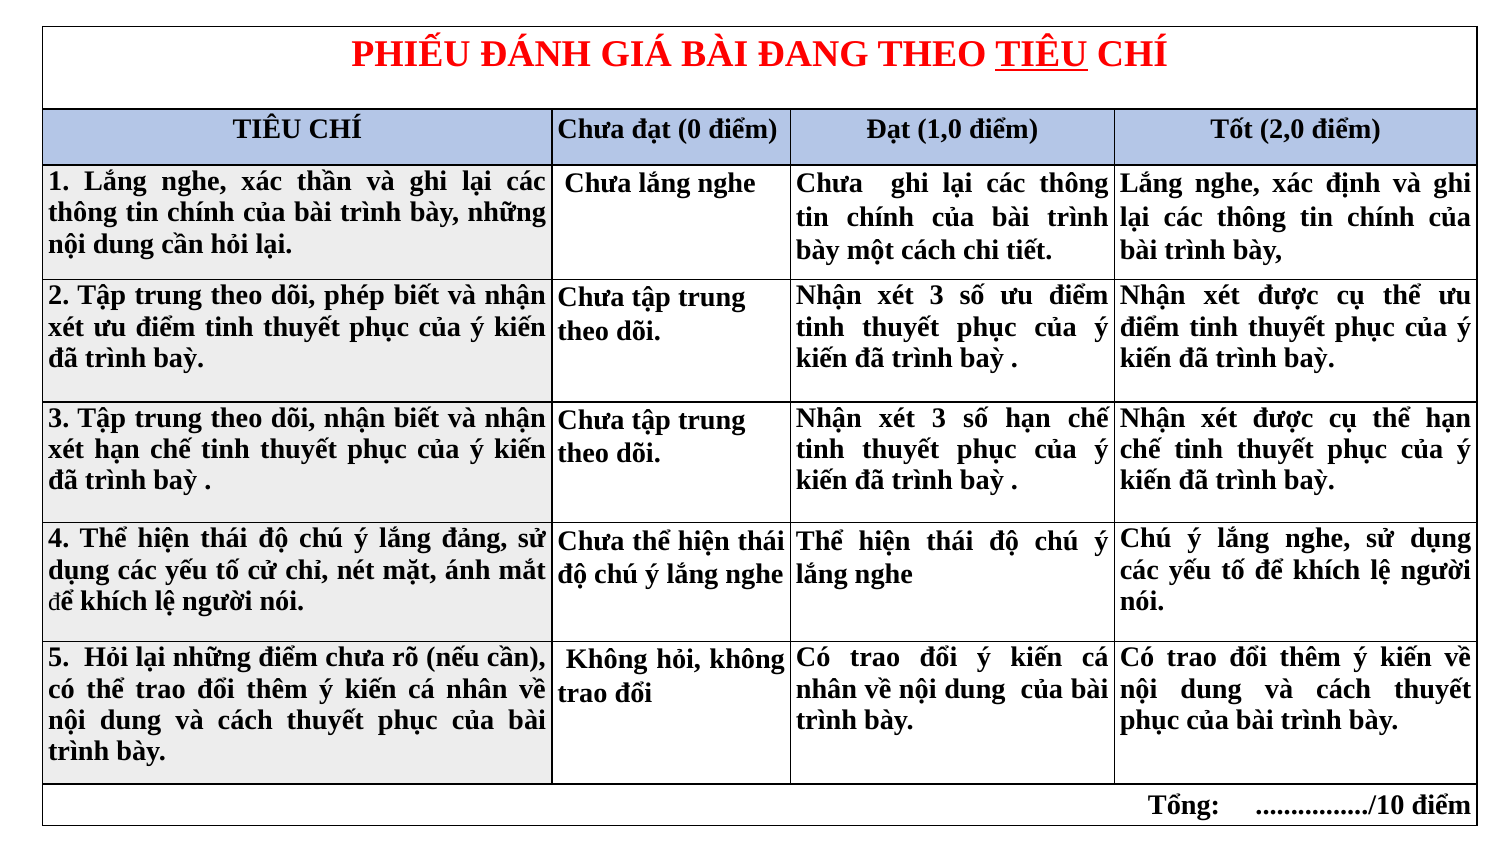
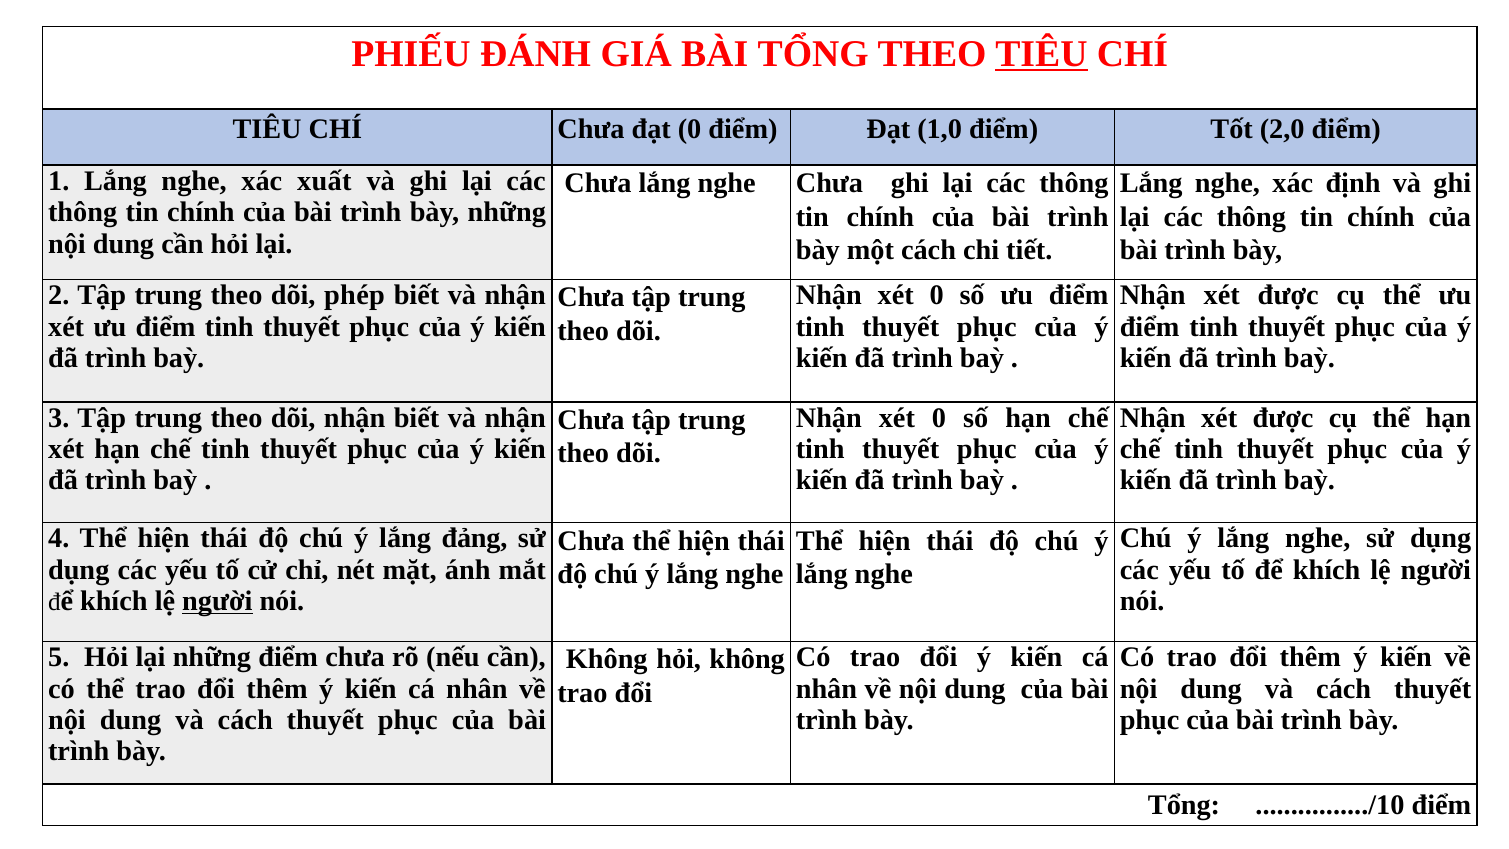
BÀI ĐANG: ĐANG -> TỔNG
thần: thần -> xuất
3 at (937, 295): 3 -> 0
3 at (939, 418): 3 -> 0
người at (217, 601) underline: none -> present
